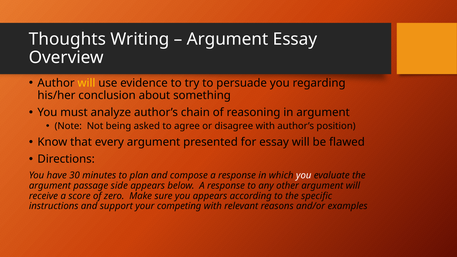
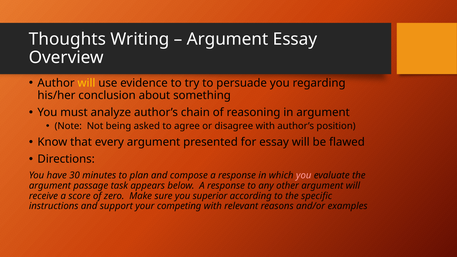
you at (304, 175) colour: white -> pink
side: side -> task
you appears: appears -> superior
